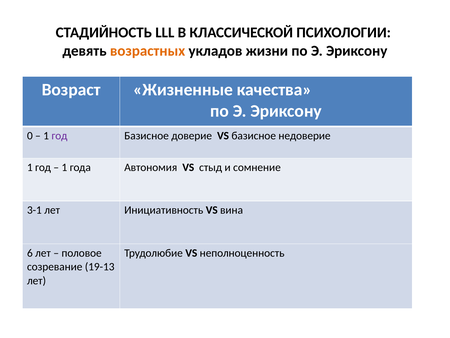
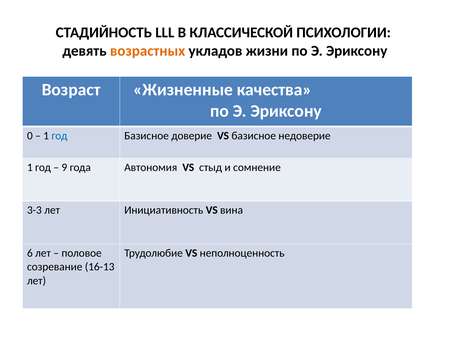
год at (59, 136) colour: purple -> blue
1 at (64, 167): 1 -> 9
3-1: 3-1 -> 3-3
19-13: 19-13 -> 16-13
